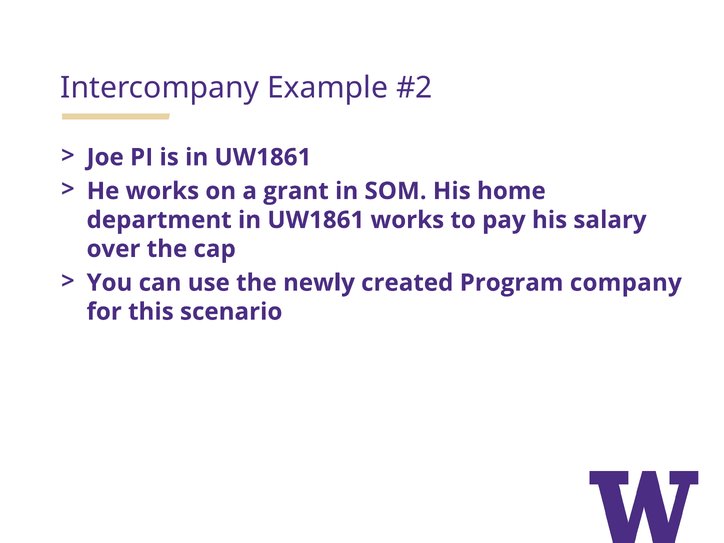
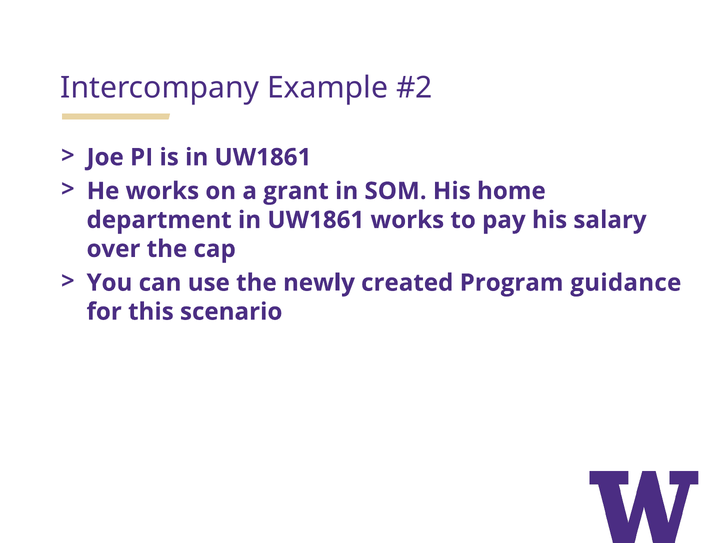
company: company -> guidance
